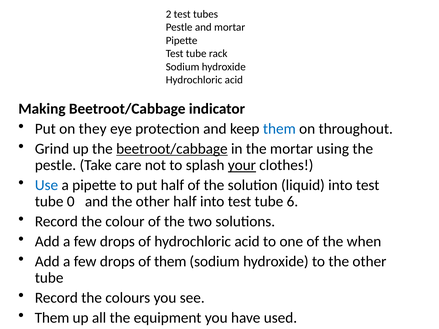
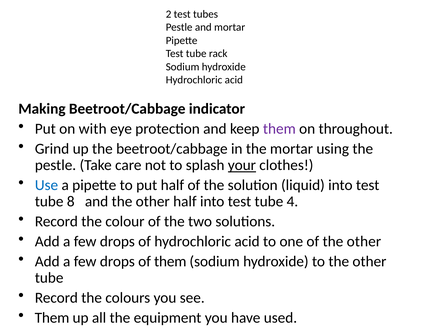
they: they -> with
them at (279, 129) colour: blue -> purple
beetroot/cabbage at (172, 149) underline: present -> none
0: 0 -> 8
6: 6 -> 4
of the when: when -> other
